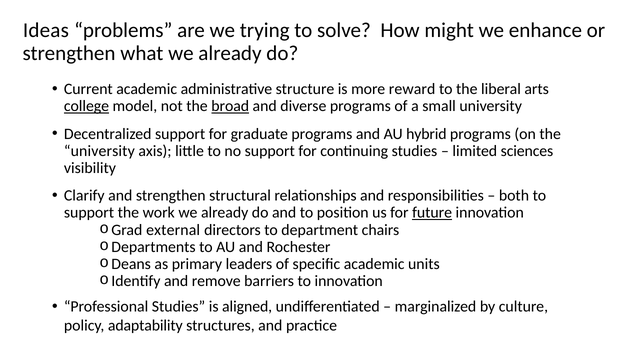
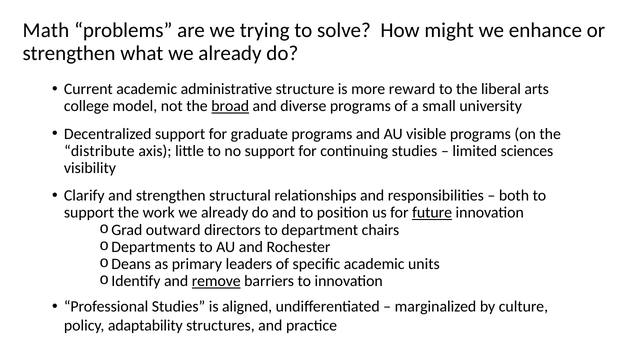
Ideas: Ideas -> Math
college underline: present -> none
hybrid: hybrid -> visible
university at (99, 151): university -> distribute
external: external -> outward
remove underline: none -> present
